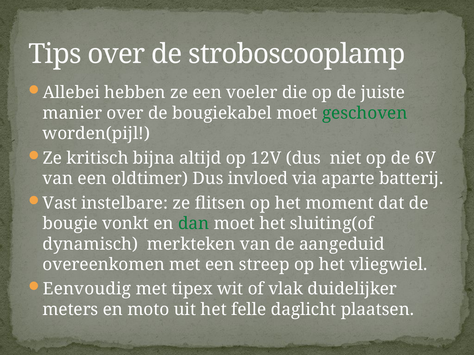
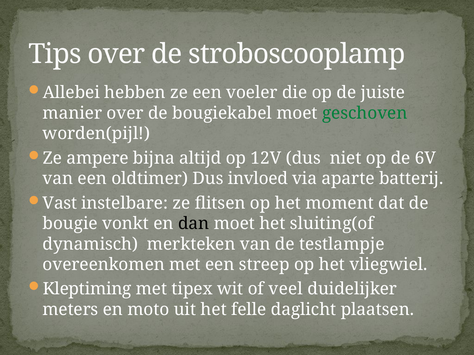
kritisch: kritisch -> ampere
dan colour: green -> black
aangeduid: aangeduid -> testlampje
Eenvoudig: Eenvoudig -> Kleptiming
vlak: vlak -> veel
